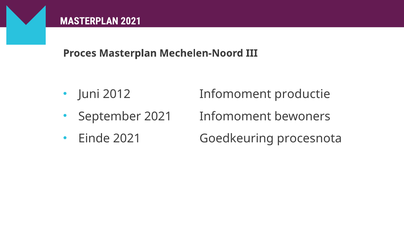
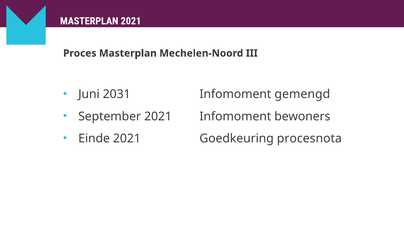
2012: 2012 -> 2031
productie: productie -> gemengd
